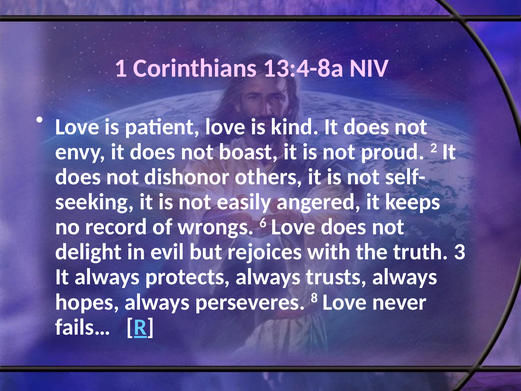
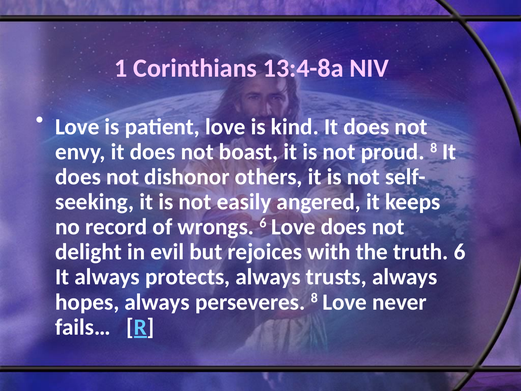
proud 2: 2 -> 8
truth 3: 3 -> 6
